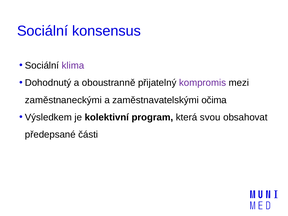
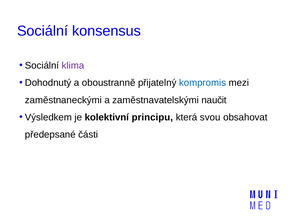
kompromis colour: purple -> blue
očima: očima -> naučit
program: program -> principu
